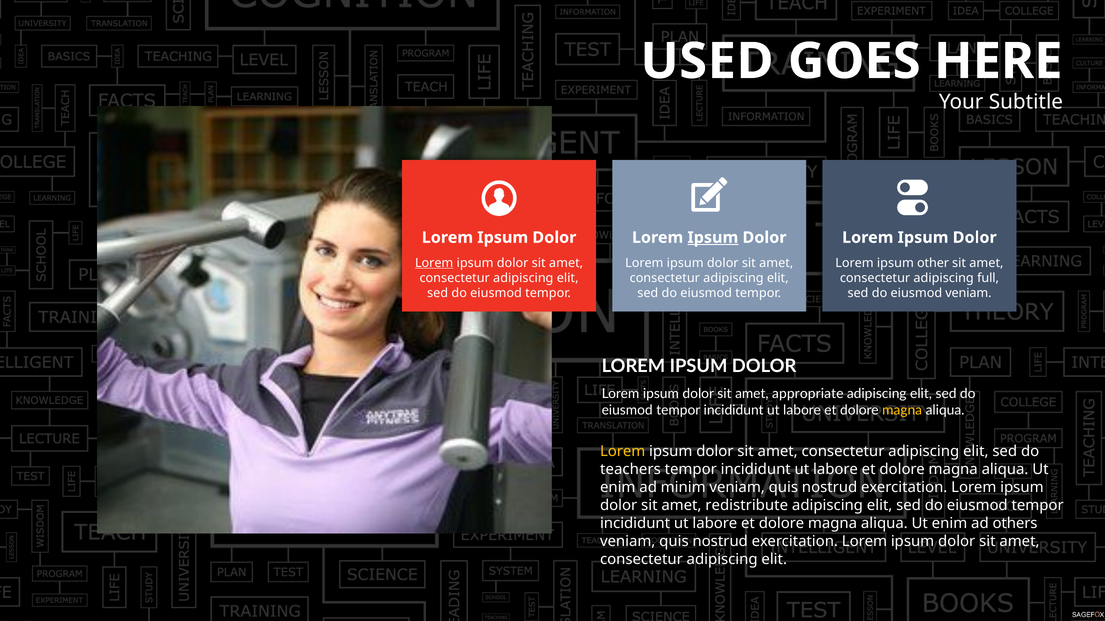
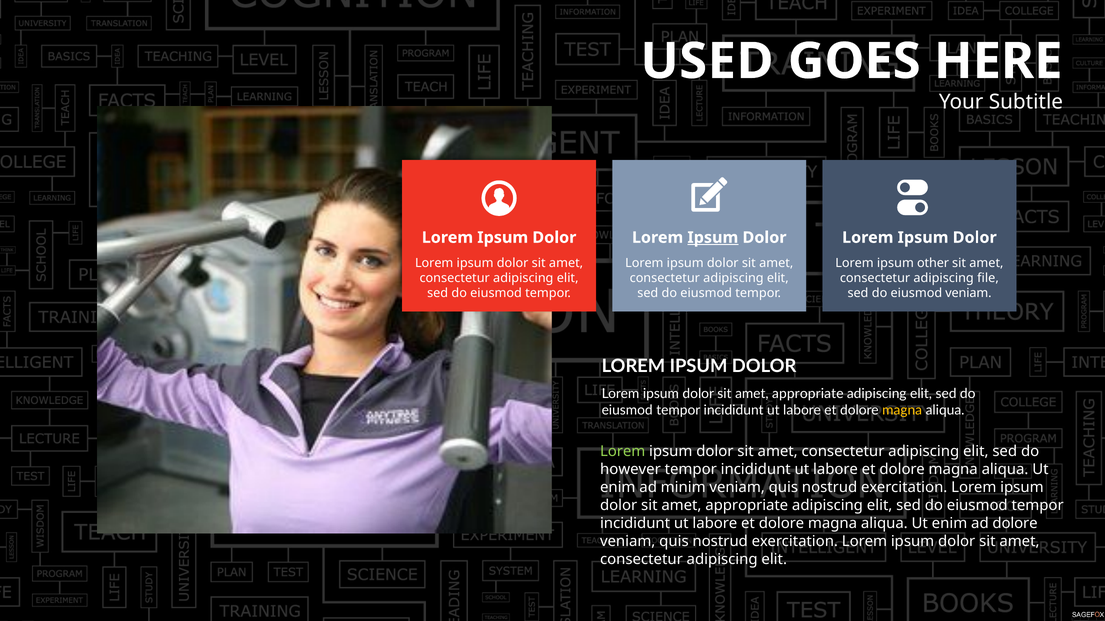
Lorem at (434, 263) underline: present -> none
full: full -> file
Lorem at (623, 452) colour: yellow -> light green
teachers: teachers -> however
redistribute at (747, 506): redistribute -> appropriate
ad others: others -> dolore
